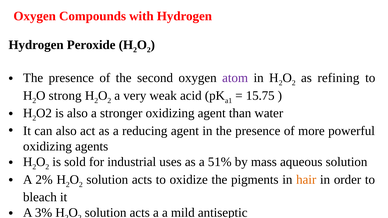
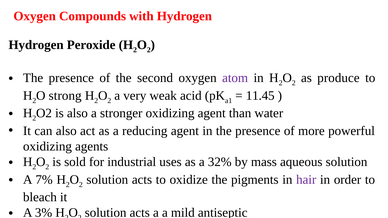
refining: refining -> produce
15.75: 15.75 -> 11.45
51%: 51% -> 32%
2%: 2% -> 7%
hair colour: orange -> purple
